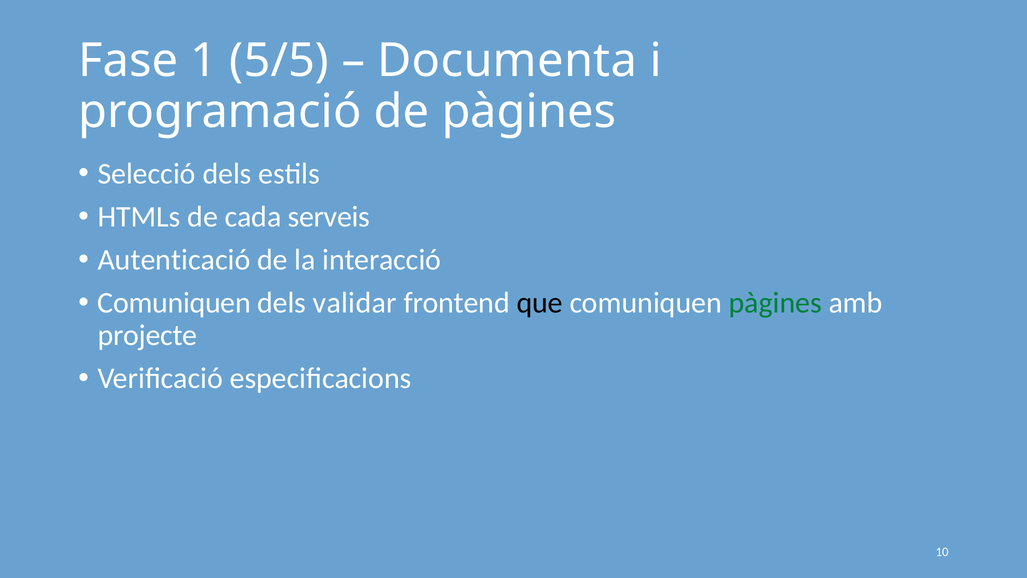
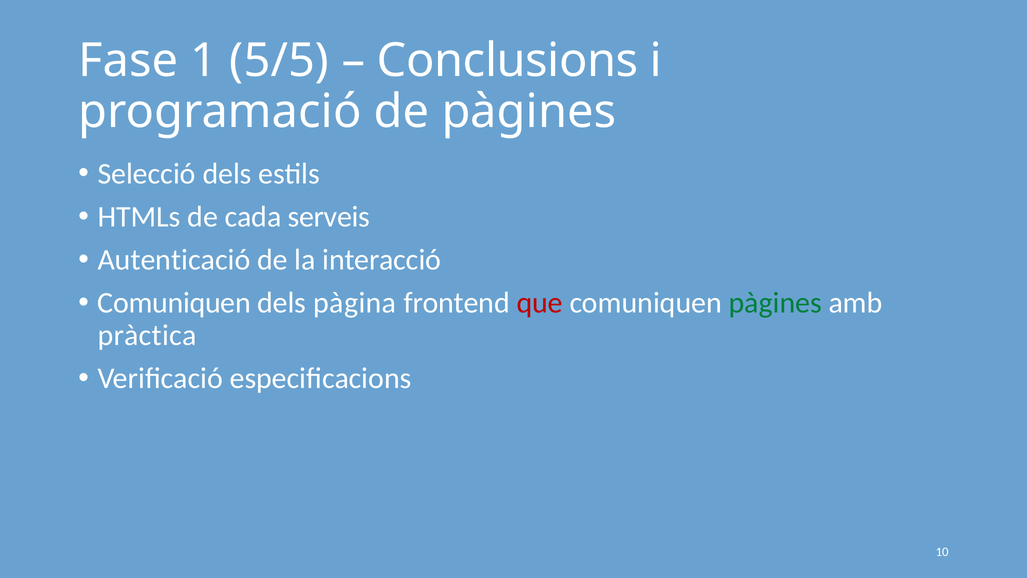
Documenta: Documenta -> Conclusions
validar: validar -> pàgina
que colour: black -> red
projecte: projecte -> pràctica
